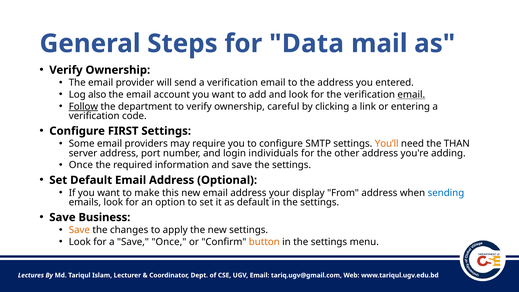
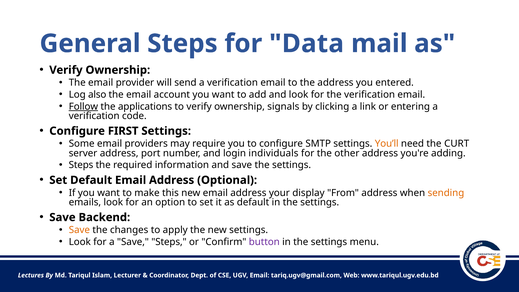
email at (411, 95) underline: present -> none
department: department -> applications
careful: careful -> signals
THAN: THAN -> CURT
Once at (81, 165): Once -> Steps
sending colour: blue -> orange
Business: Business -> Backend
Save Once: Once -> Steps
button colour: orange -> purple
